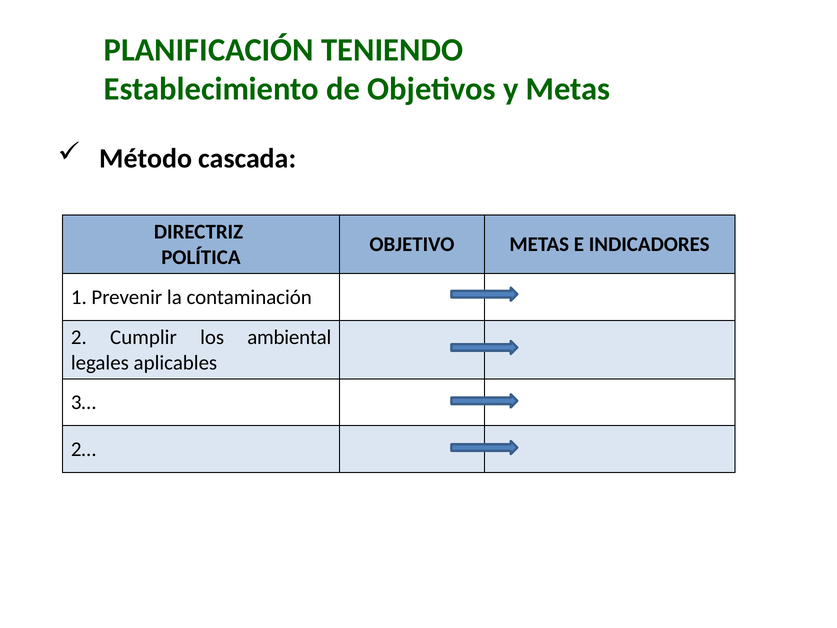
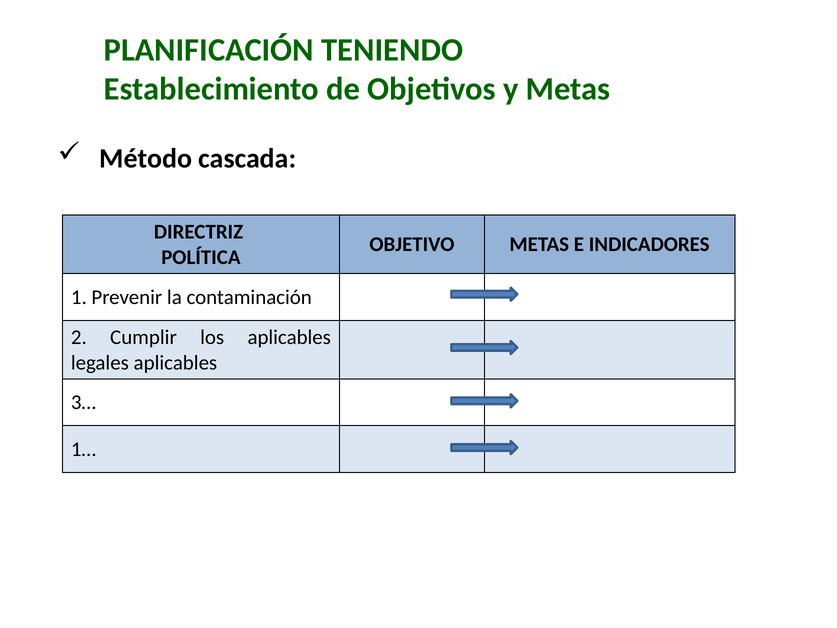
los ambiental: ambiental -> aplicables
2…: 2… -> 1…
